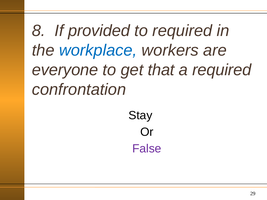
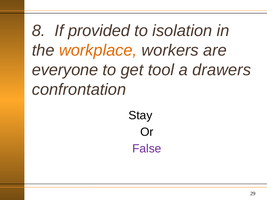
to required: required -> isolation
workplace colour: blue -> orange
that: that -> tool
a required: required -> drawers
